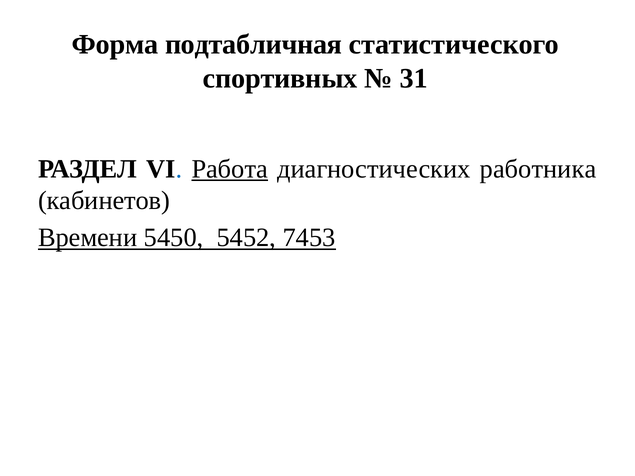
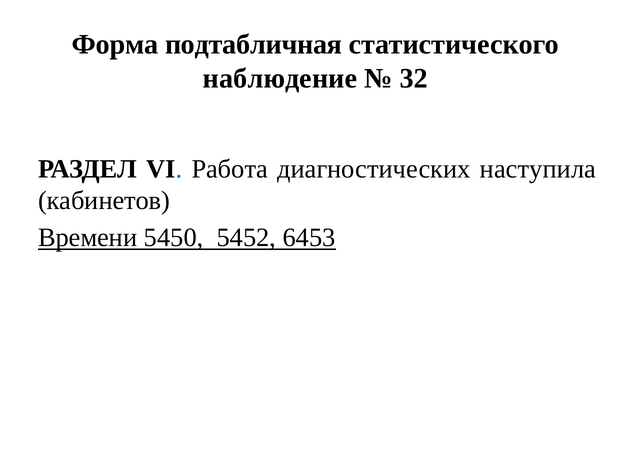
спортивных: спортивных -> наблюдение
31: 31 -> 32
Работа underline: present -> none
работника: работника -> наступила
7453: 7453 -> 6453
